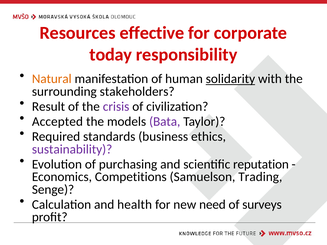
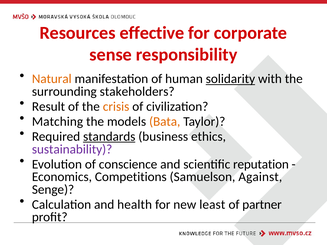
today: today -> sense
crisis colour: purple -> orange
Accepted: Accepted -> Matching
Bata colour: purple -> orange
standards underline: none -> present
purchasing: purchasing -> conscience
Trading: Trading -> Against
need: need -> least
surveys: surveys -> partner
